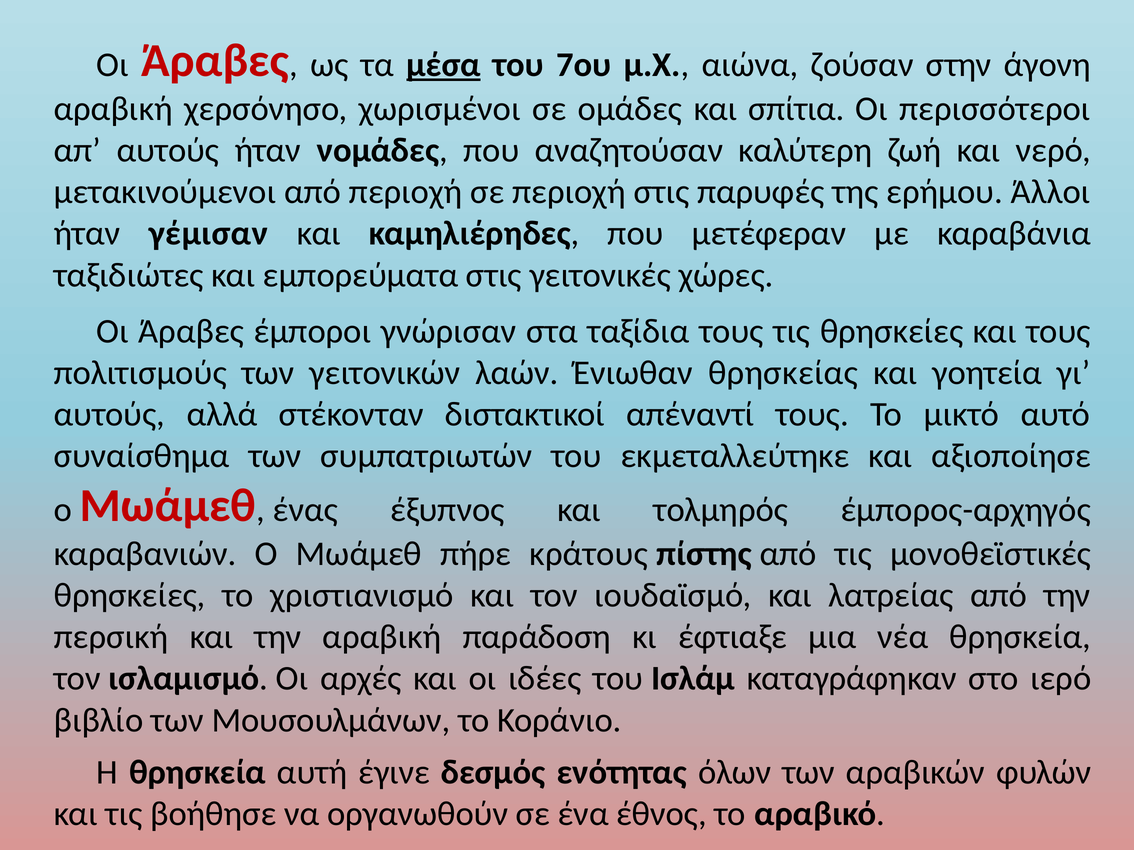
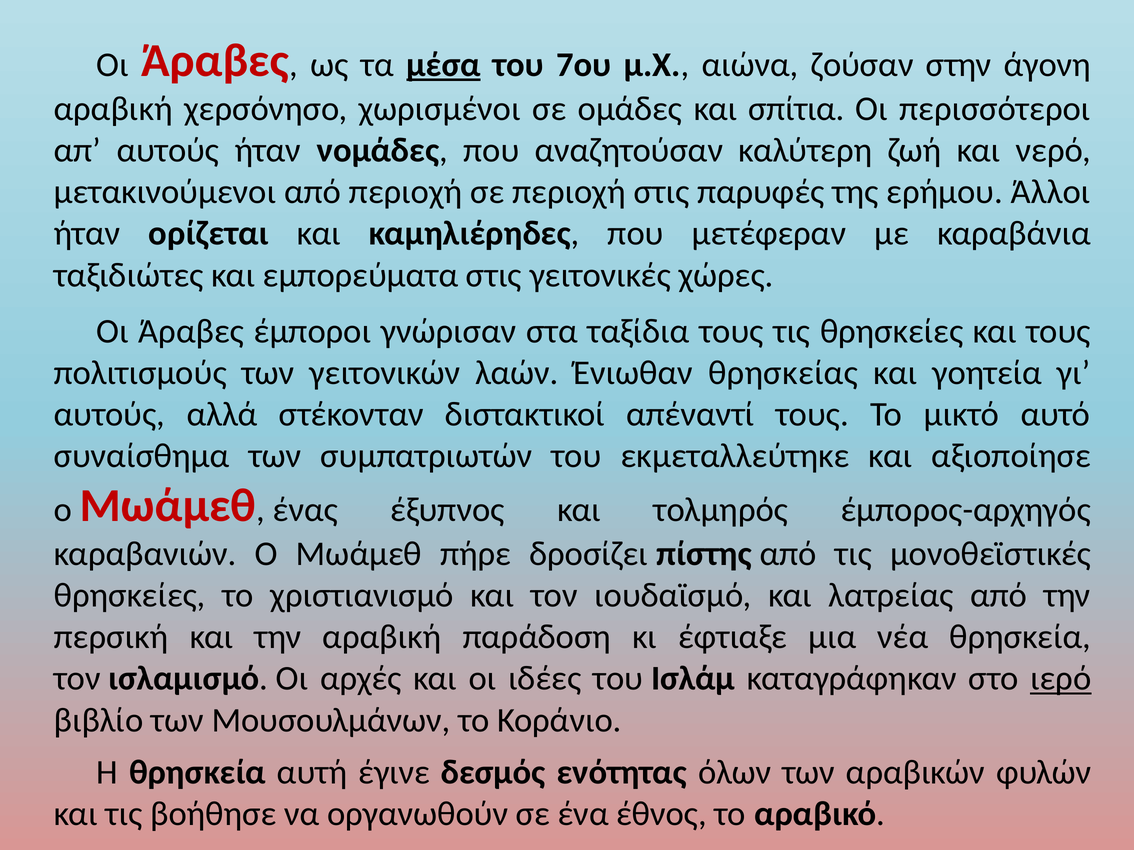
γέμισαν: γέμισαν -> ορίζεται
κράτους: κράτους -> δροσίζει
ιερό underline: none -> present
